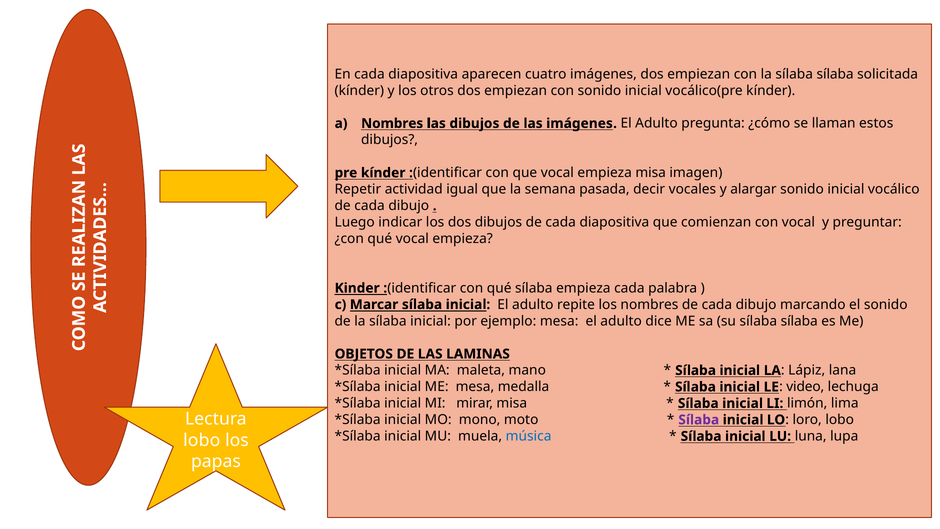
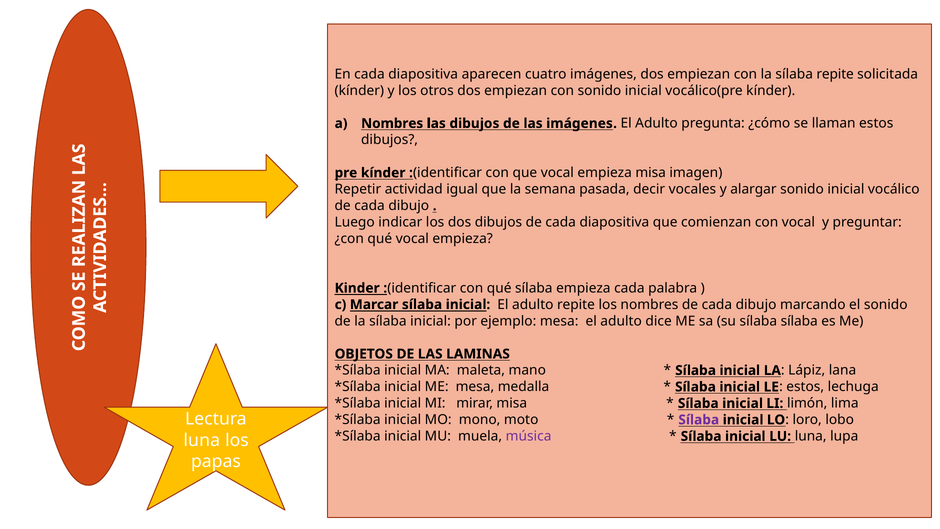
la sílaba sílaba: sílaba -> repite
LE video: video -> estos
música colour: blue -> purple
lobo at (202, 440): lobo -> luna
